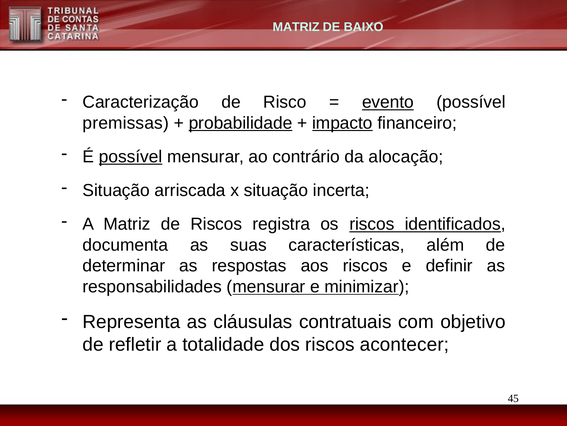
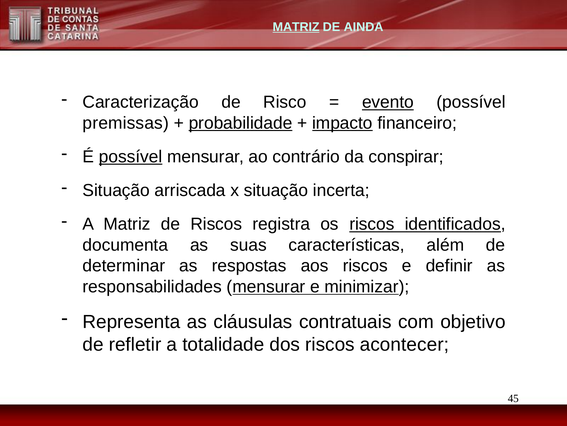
MATRIZ at (296, 27) underline: none -> present
BAIXO: BAIXO -> AINDA
alocação: alocação -> conspirar
